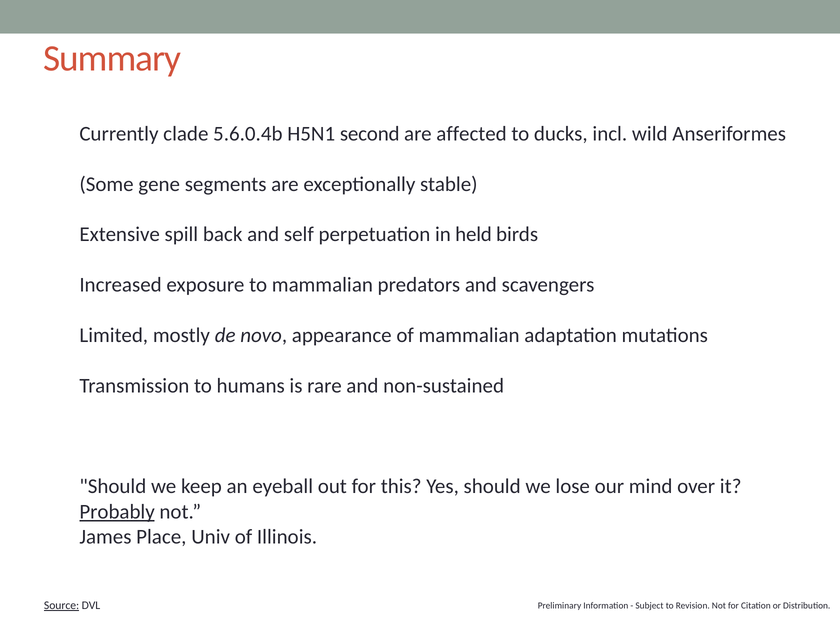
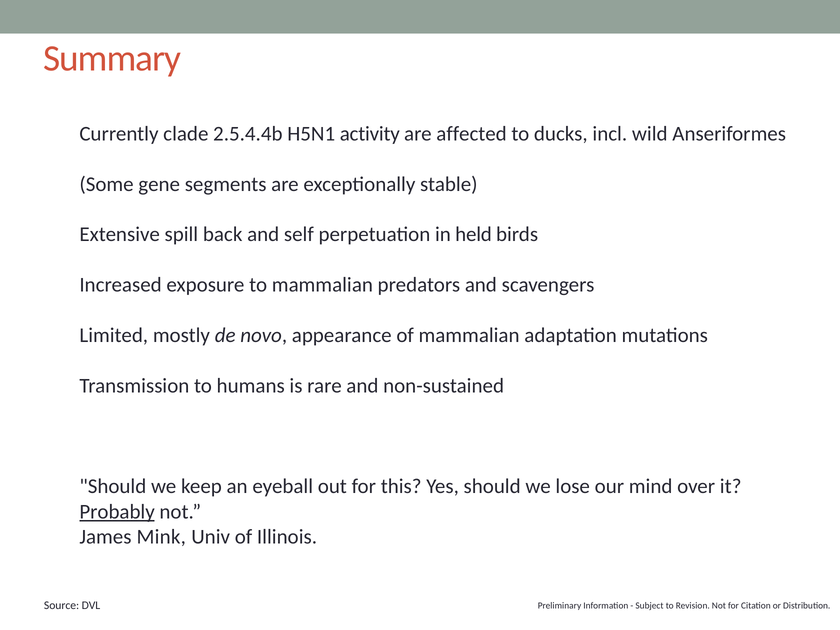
5.6.0.4b: 5.6.0.4b -> 2.5.4.4b
second: second -> activity
Place: Place -> Mink
Source underline: present -> none
